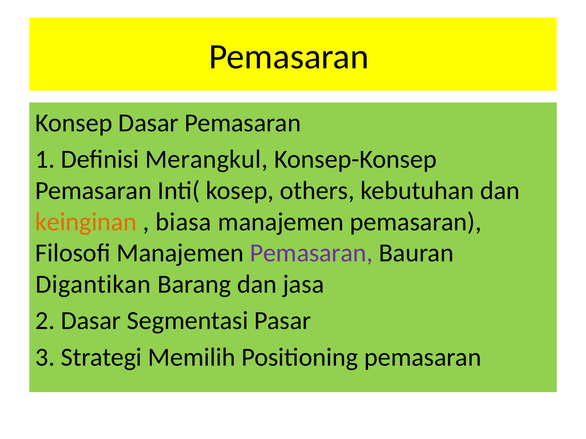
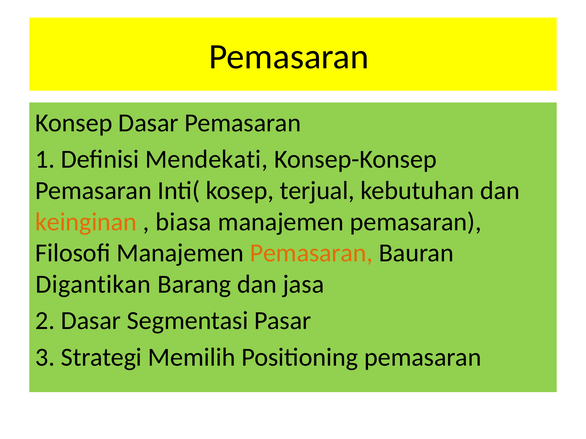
Merangkul: Merangkul -> Mendekati
others: others -> terjual
Pemasaran at (311, 253) colour: purple -> orange
